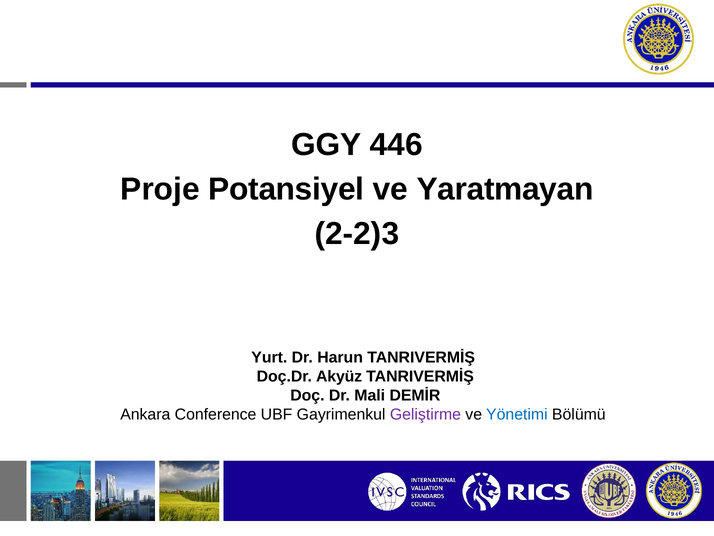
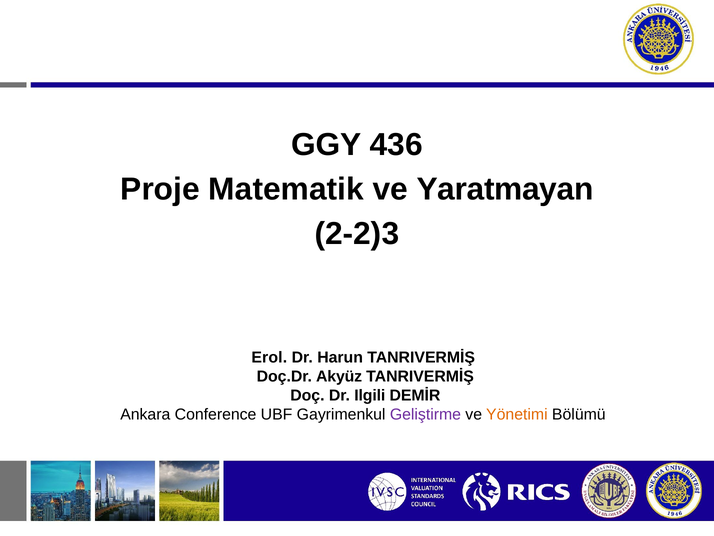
446: 446 -> 436
Potansiyel: Potansiyel -> Matematik
Yurt: Yurt -> Erol
Mali: Mali -> Ilgili
Yönetimi colour: blue -> orange
